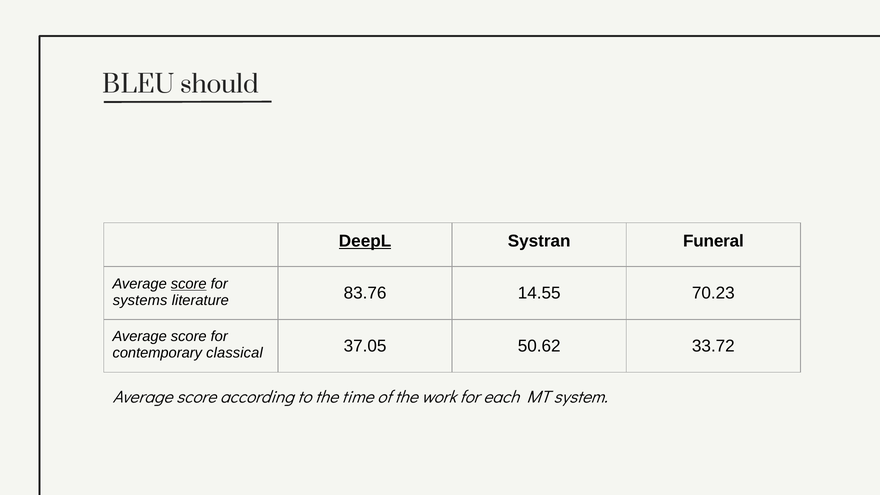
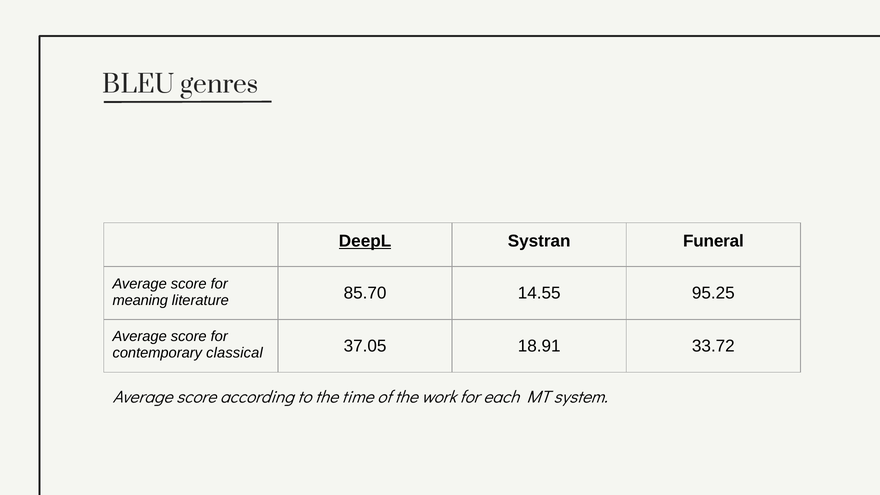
should: should -> genres
score at (189, 284) underline: present -> none
systems: systems -> meaning
83.76: 83.76 -> 85.70
70.23: 70.23 -> 95.25
50.62: 50.62 -> 18.91
